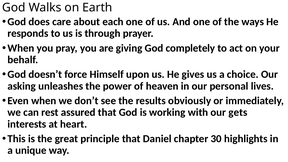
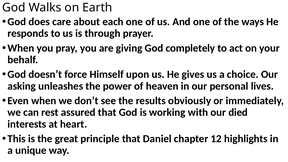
gets: gets -> died
30: 30 -> 12
